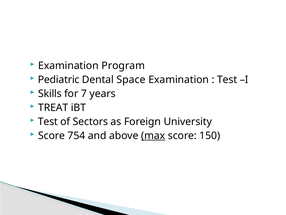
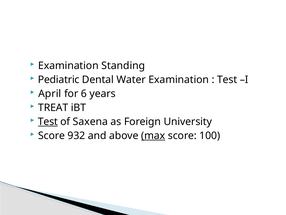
Program: Program -> Standing
Space: Space -> Water
Skills: Skills -> April
7: 7 -> 6
Test at (48, 121) underline: none -> present
Sectors: Sectors -> Saxena
754: 754 -> 932
150: 150 -> 100
